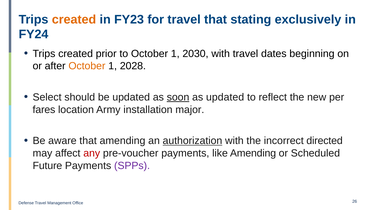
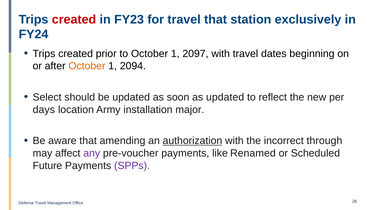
created at (74, 19) colour: orange -> red
stating: stating -> station
2030: 2030 -> 2097
2028: 2028 -> 2094
soon underline: present -> none
fares: fares -> days
directed: directed -> through
any colour: red -> purple
like Amending: Amending -> Renamed
